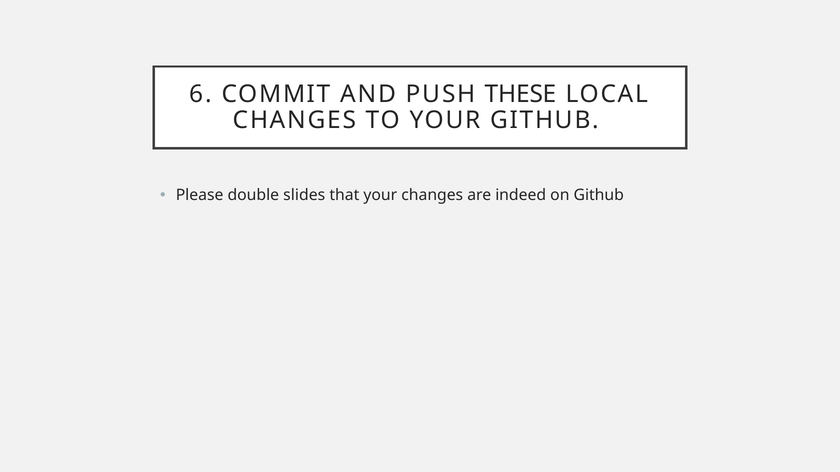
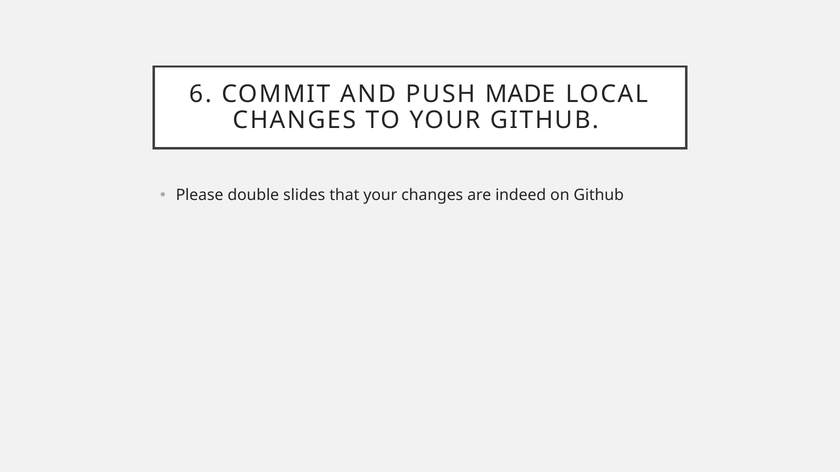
THESE: THESE -> MADE
